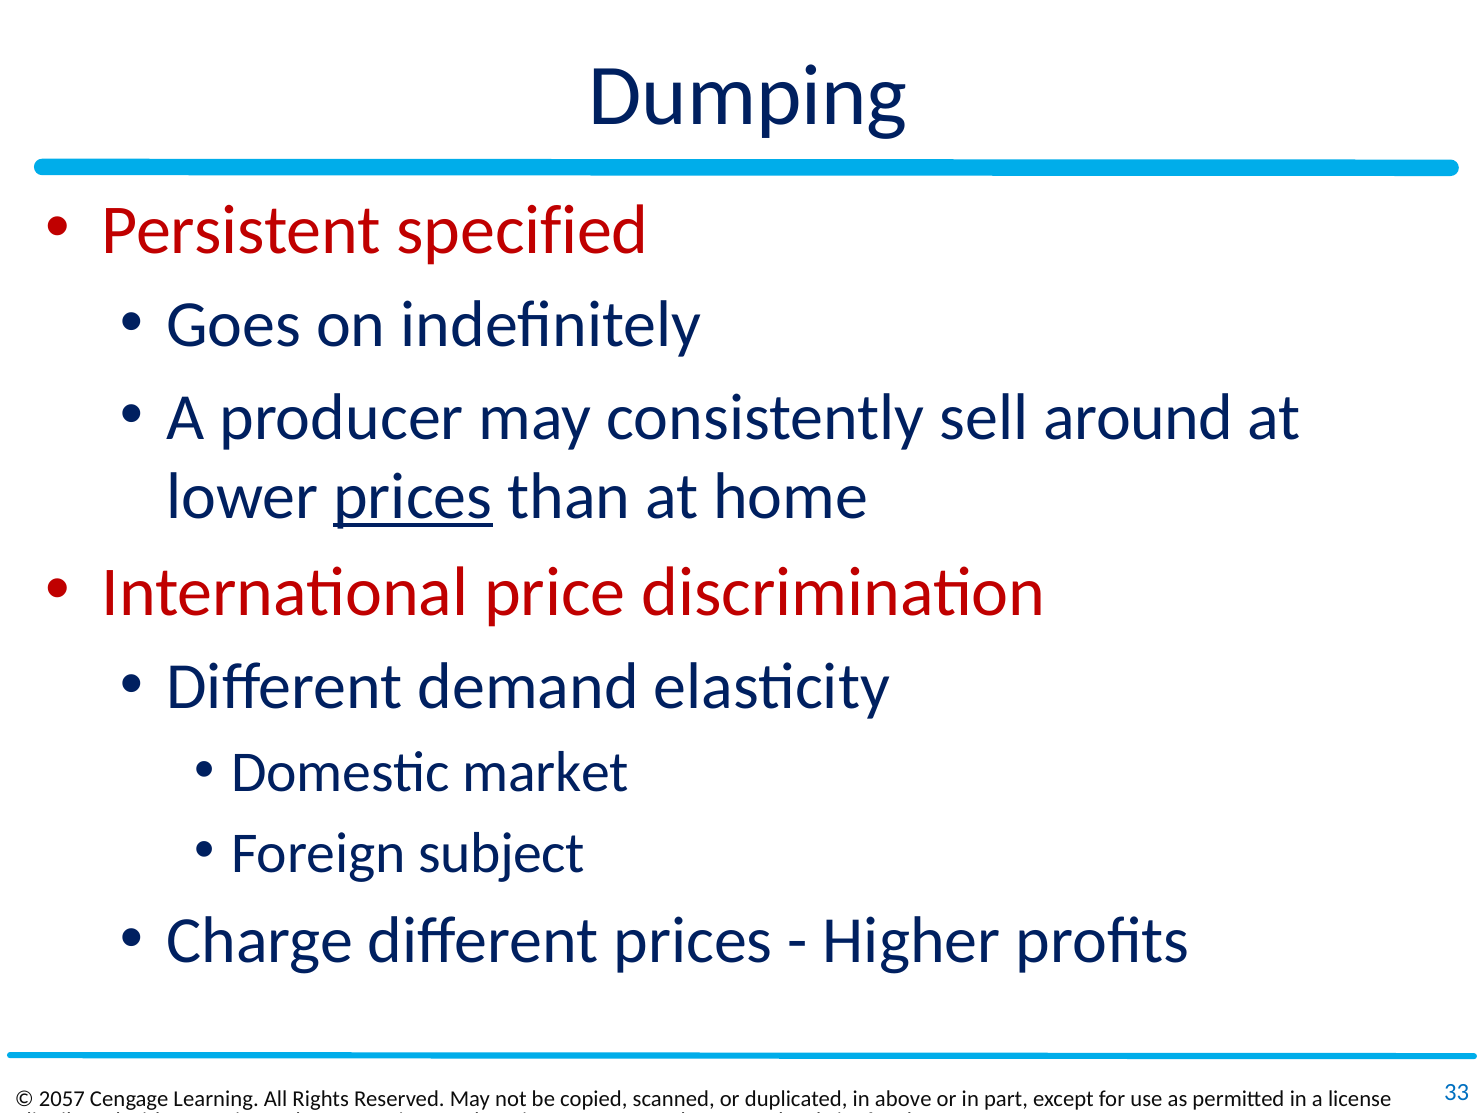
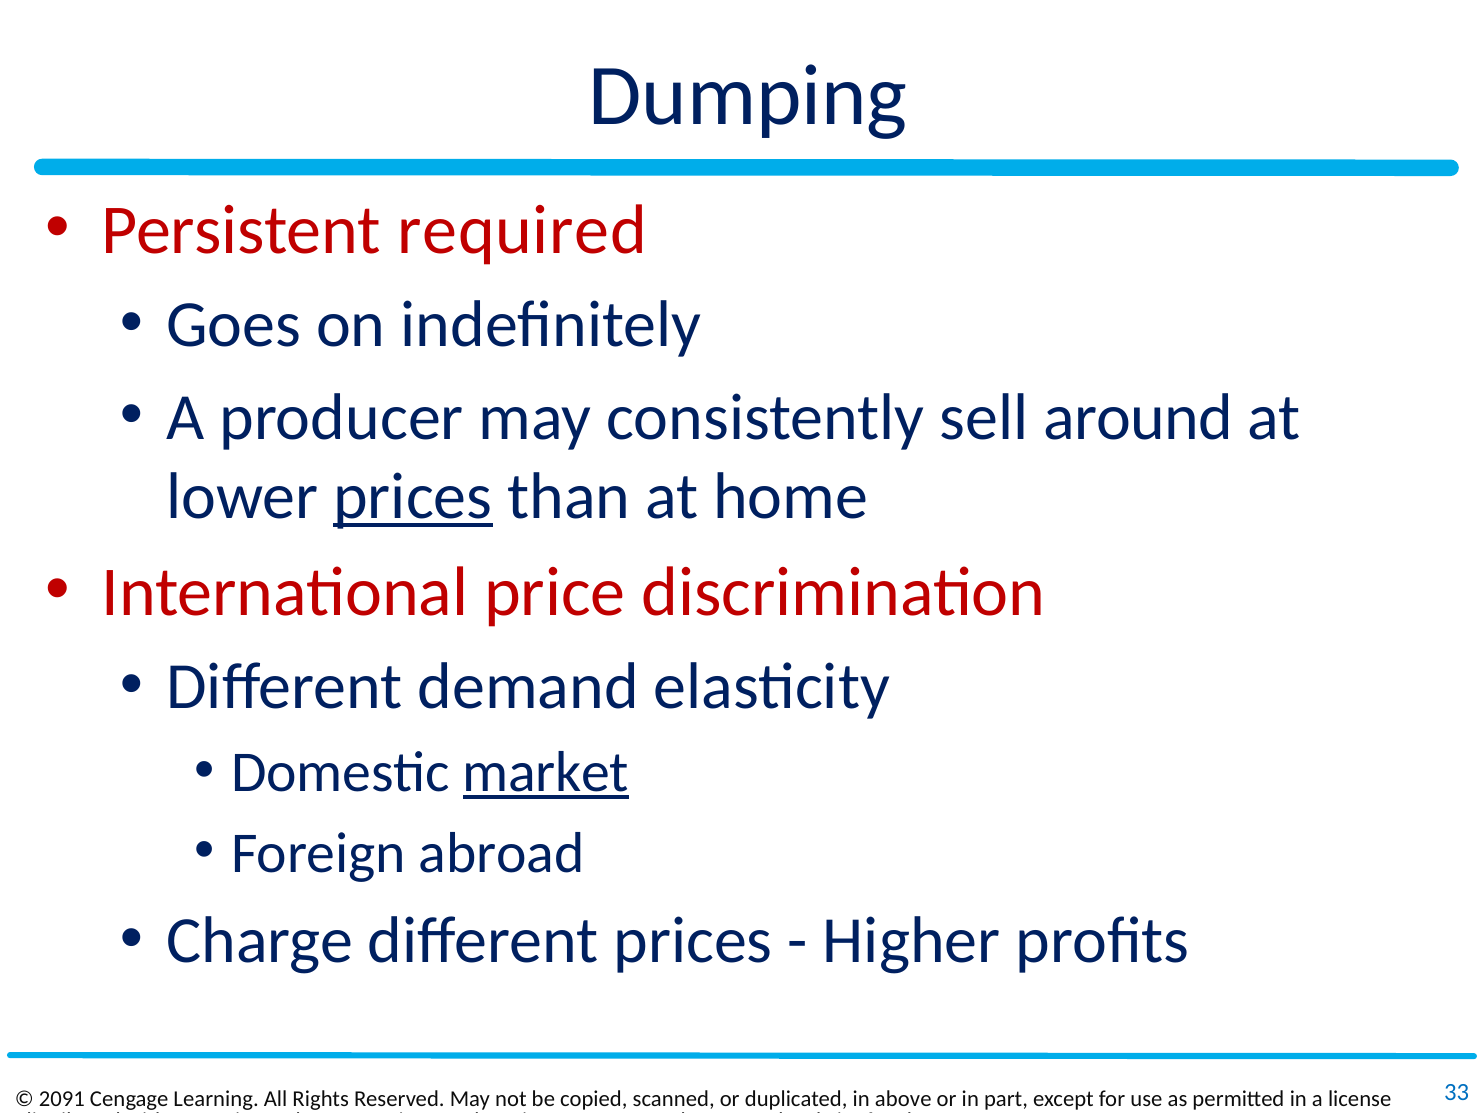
specified: specified -> required
market underline: none -> present
subject: subject -> abroad
2057: 2057 -> 2091
